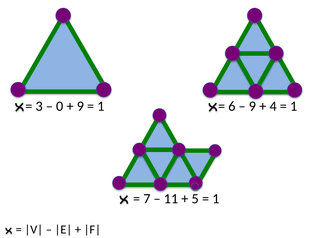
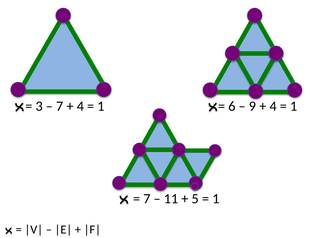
0 at (60, 106): 0 -> 7
9 at (80, 106): 9 -> 4
